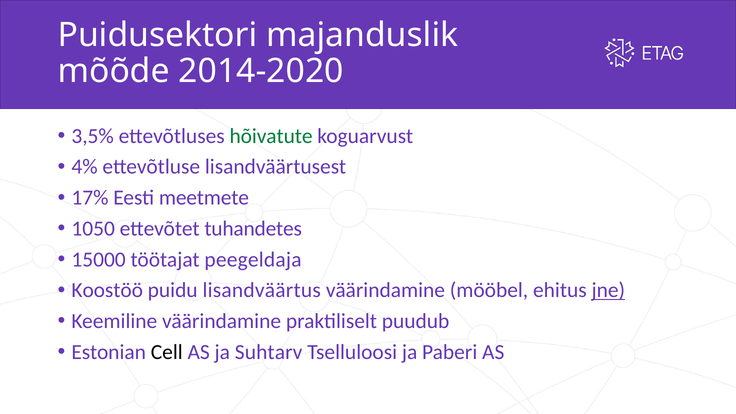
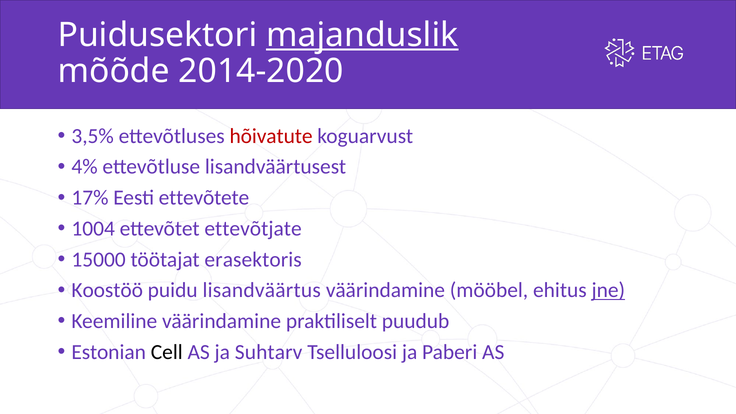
majanduslik underline: none -> present
hõivatute colour: green -> red
meetmete: meetmete -> ettevõtete
1050: 1050 -> 1004
tuhandetes: tuhandetes -> ettevõtjate
peegeldaja: peegeldaja -> erasektoris
